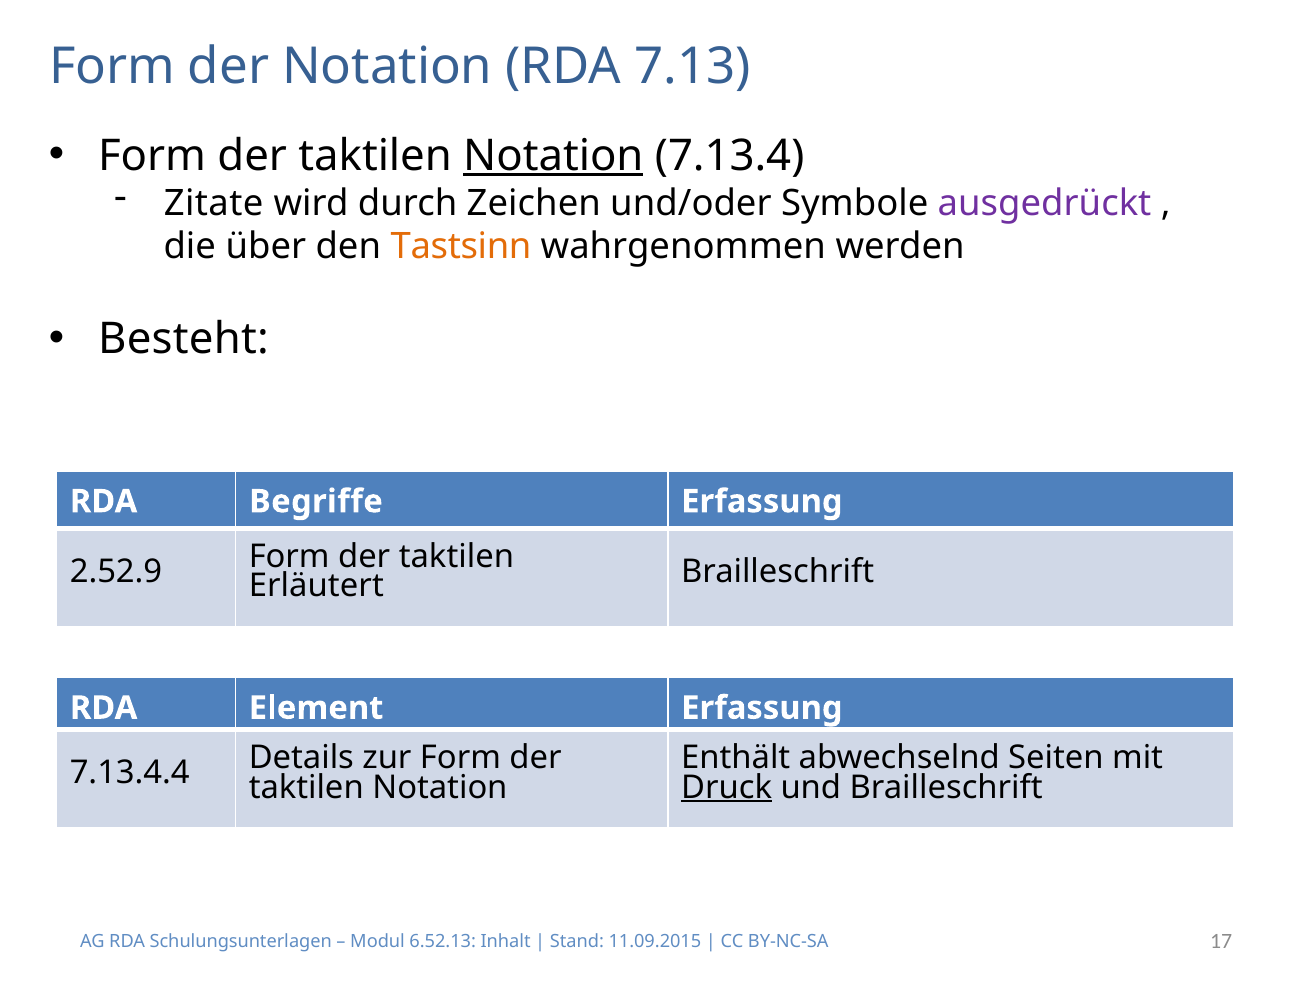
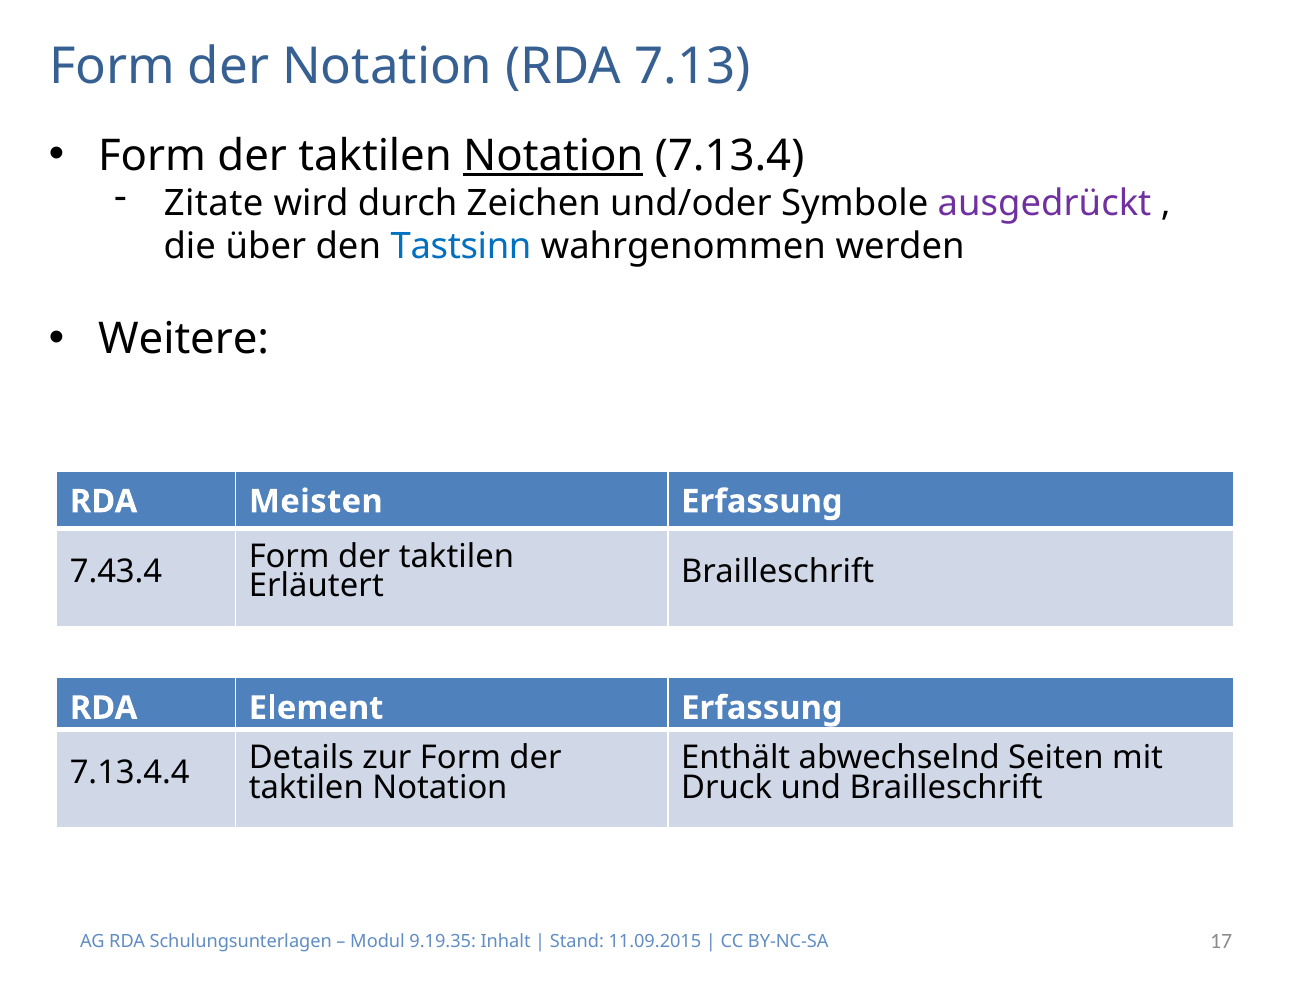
Tastsinn colour: orange -> blue
Besteht: Besteht -> Weitere
Begriffe: Begriffe -> Meisten
2.52.9: 2.52.9 -> 7.43.4
Druck underline: present -> none
6.52.13: 6.52.13 -> 9.19.35
